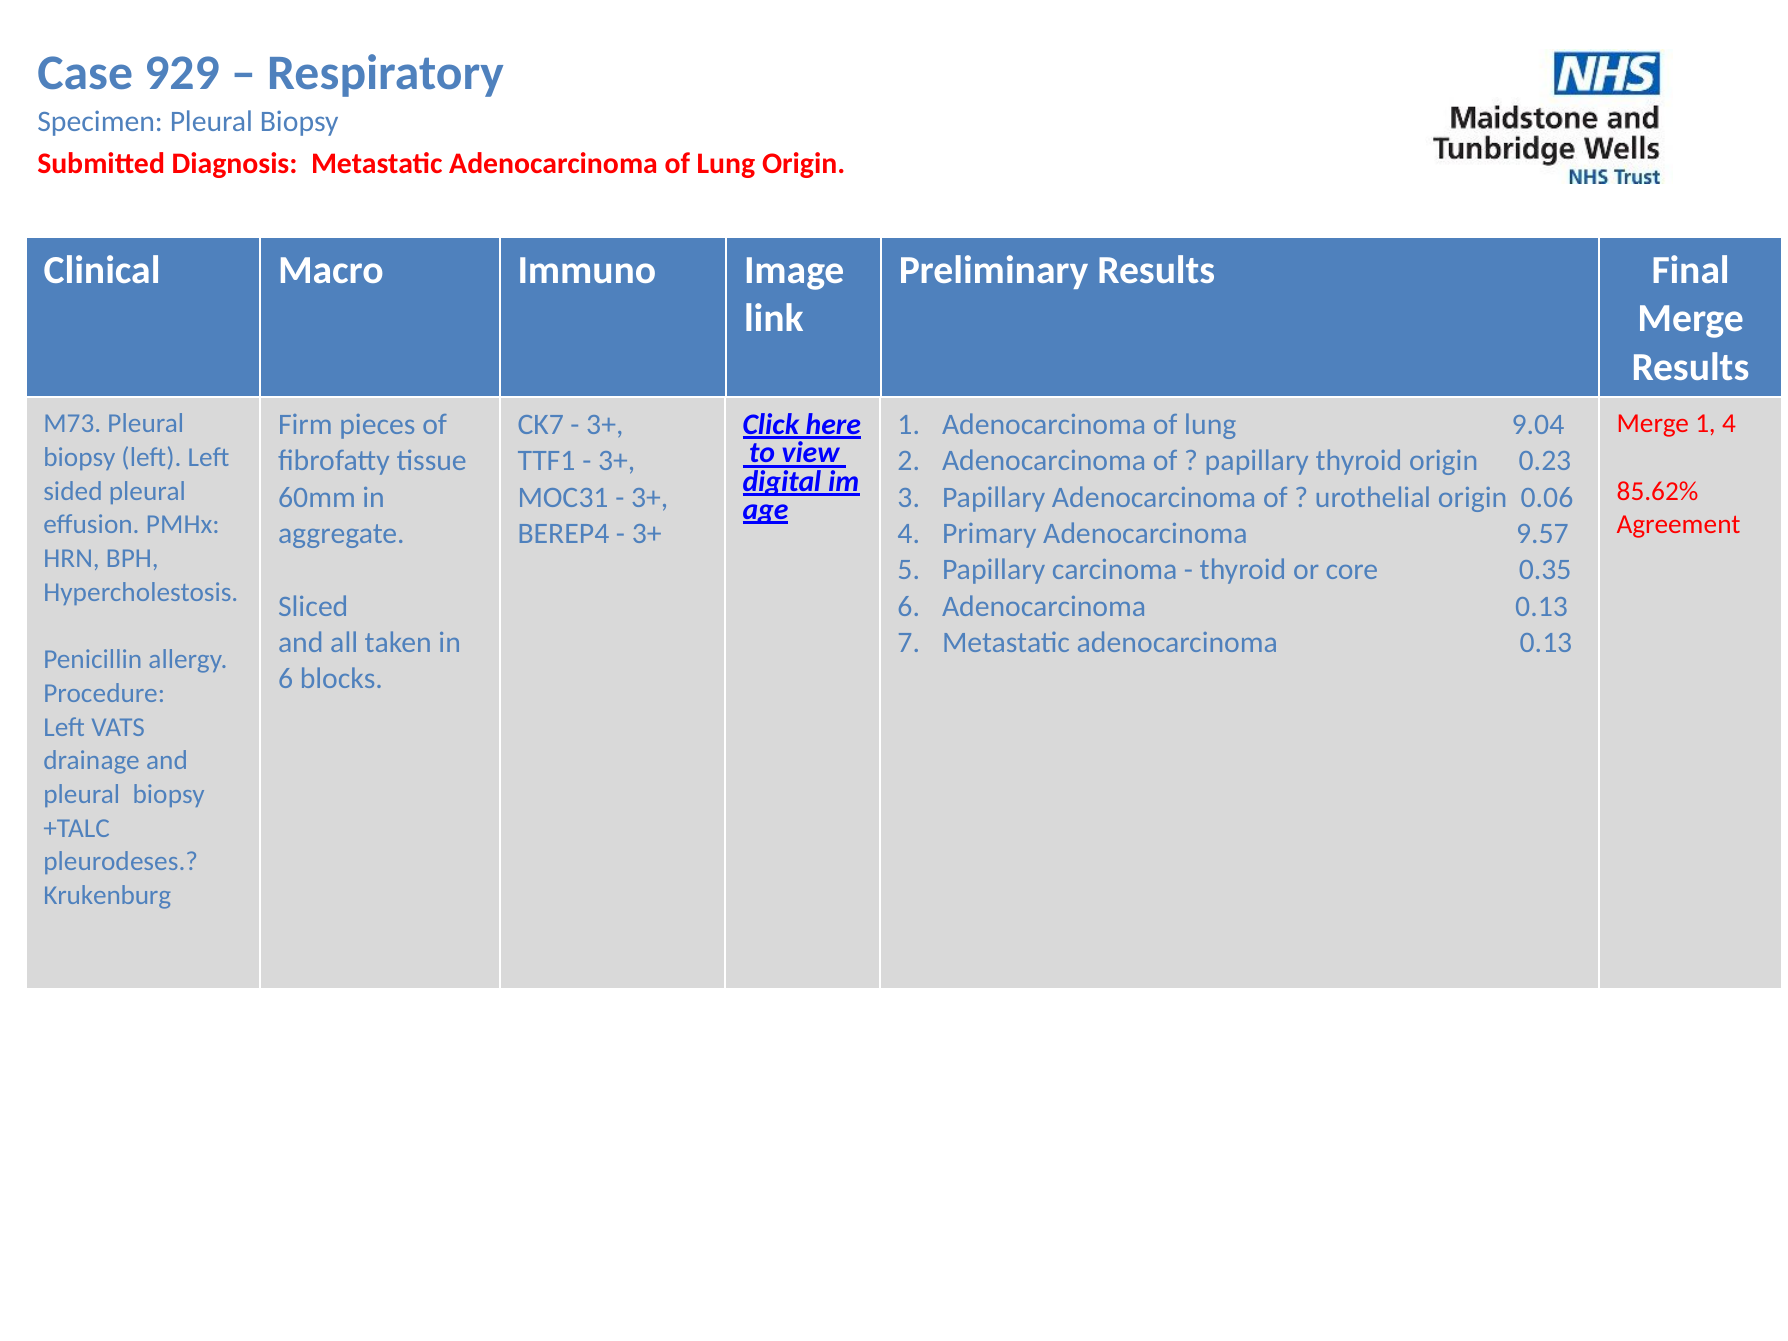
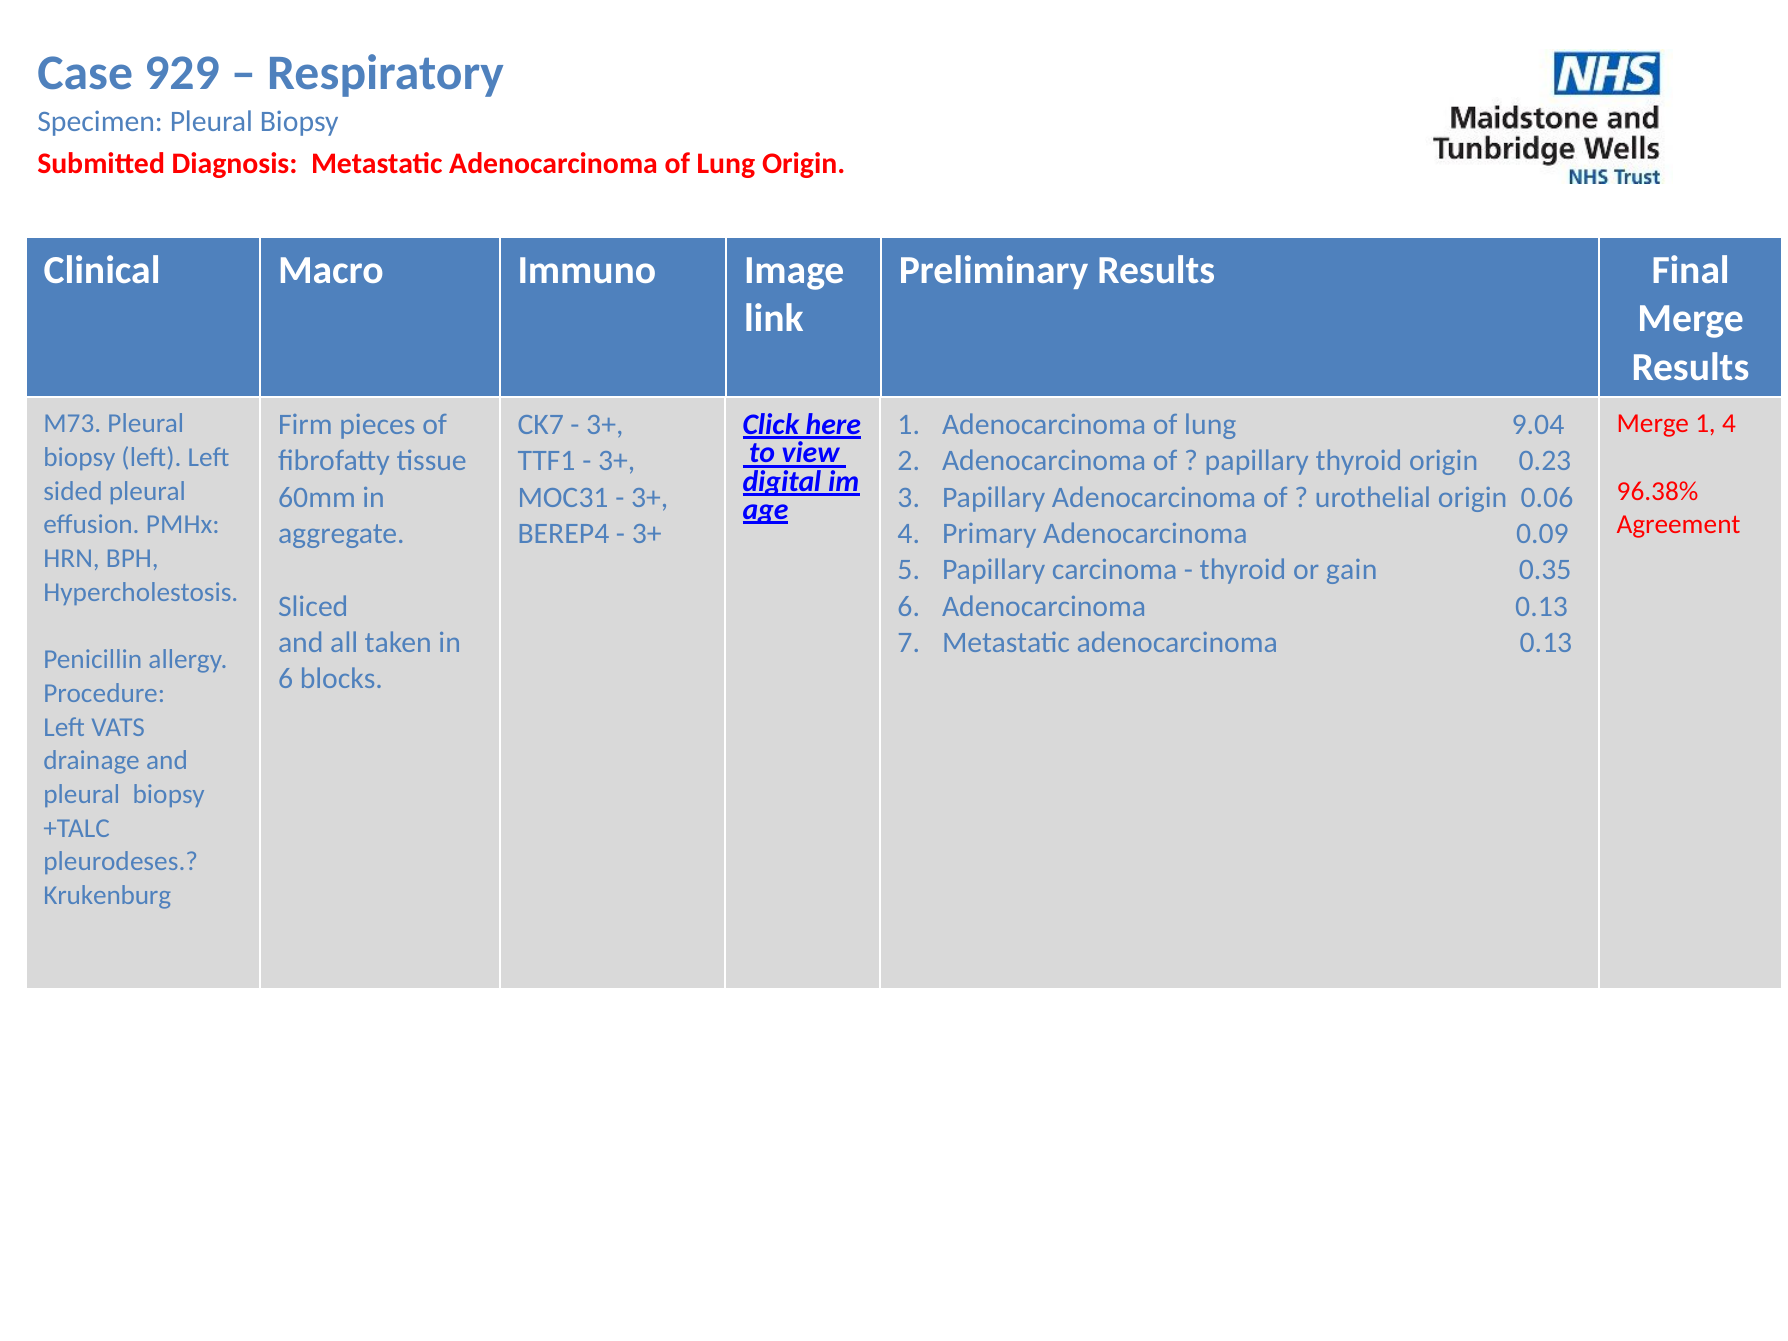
85.62%: 85.62% -> 96.38%
9.57: 9.57 -> 0.09
core: core -> gain
